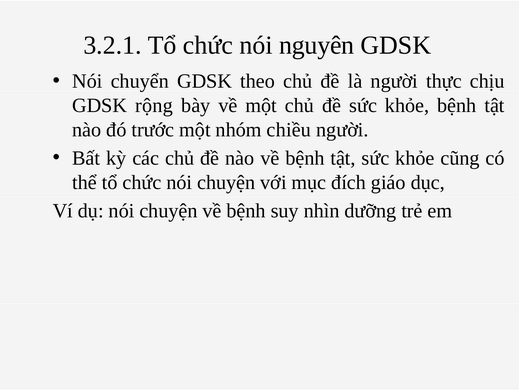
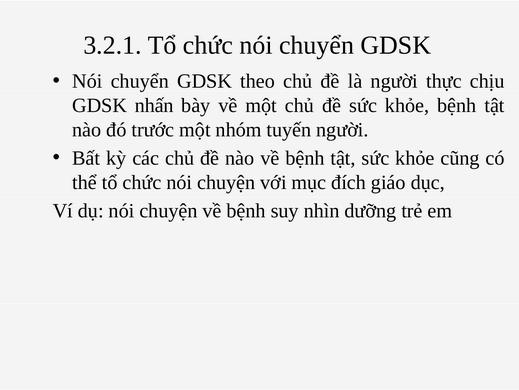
chức nói nguyên: nguyên -> chuyển
rộng: rộng -> nhấn
chiều: chiều -> tuyến
